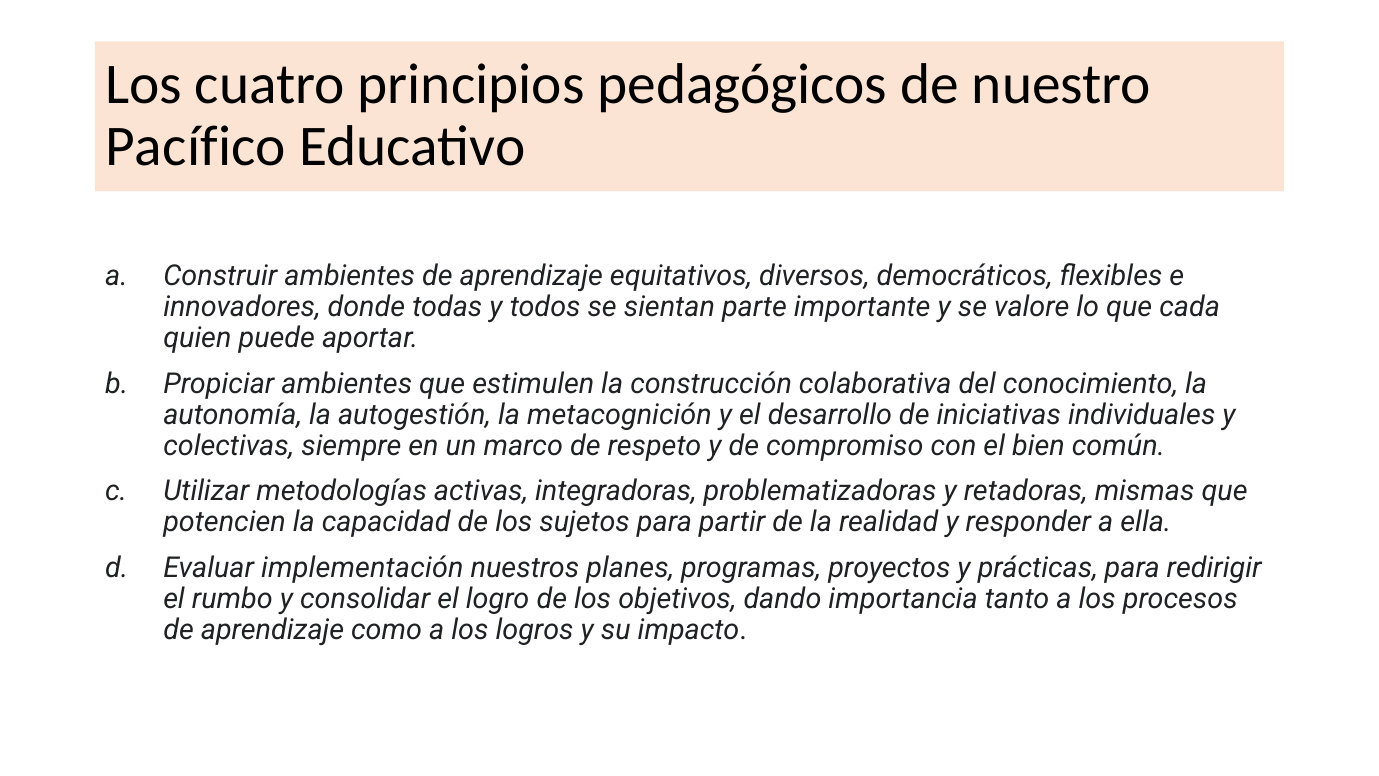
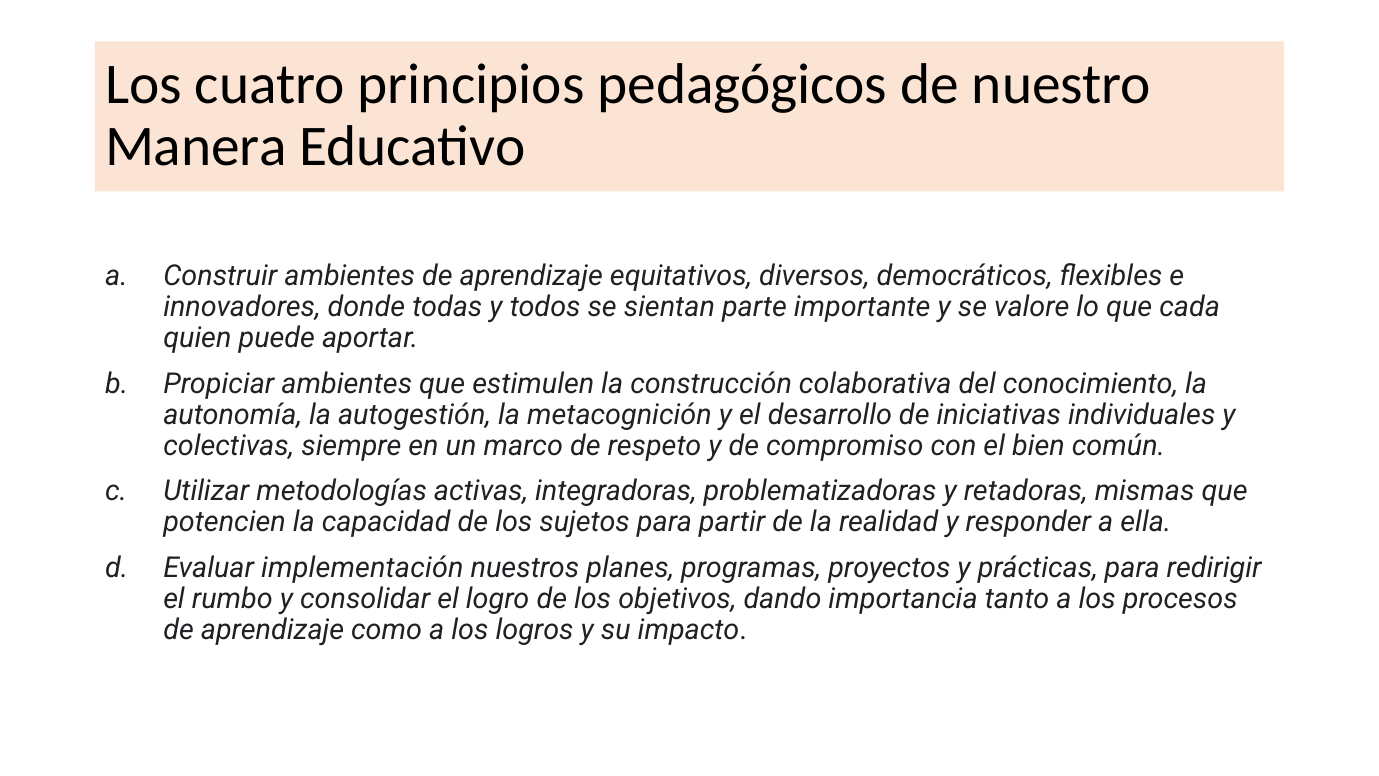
Pacífico: Pacífico -> Manera
